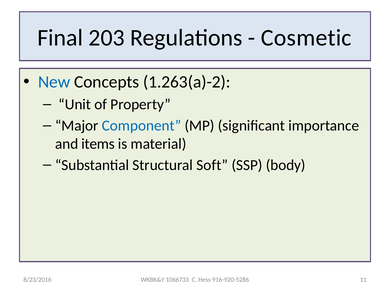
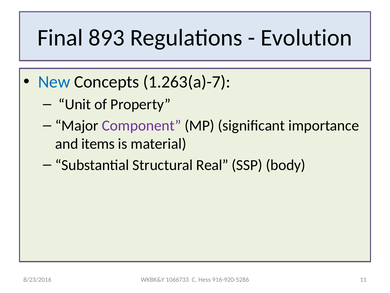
203: 203 -> 893
Cosmetic: Cosmetic -> Evolution
1.263(a)-2: 1.263(a)-2 -> 1.263(a)-7
Component colour: blue -> purple
Soft: Soft -> Real
